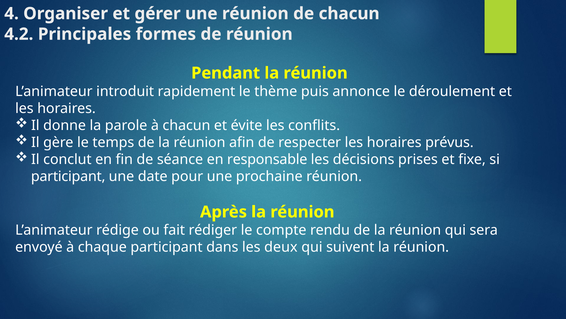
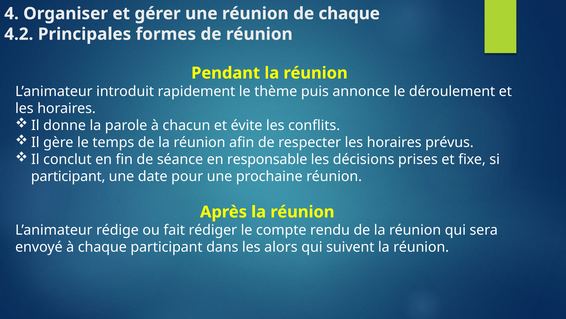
de chacun: chacun -> chaque
deux: deux -> alors
